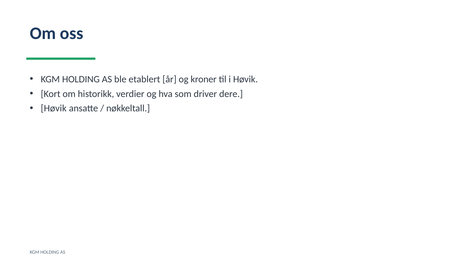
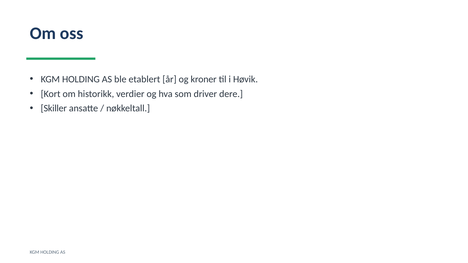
Høvik at (54, 109): Høvik -> Skiller
